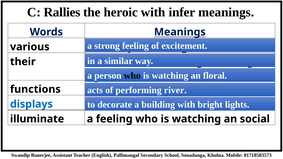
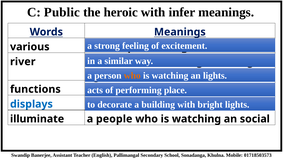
Rallies: Rallies -> Public
their: their -> river
who at (132, 76) colour: black -> orange
an floral: floral -> lights
river: river -> place
a feeling: feeling -> people
